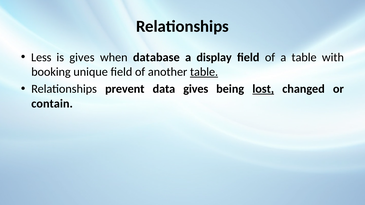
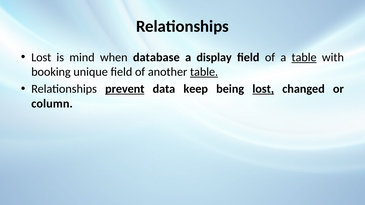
Less at (41, 57): Less -> Lost
is gives: gives -> mind
table at (304, 57) underline: none -> present
prevent underline: none -> present
data gives: gives -> keep
contain: contain -> column
